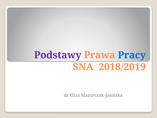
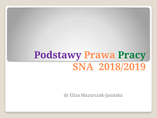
Pracy colour: blue -> green
